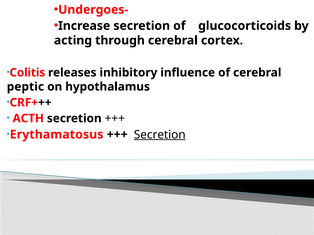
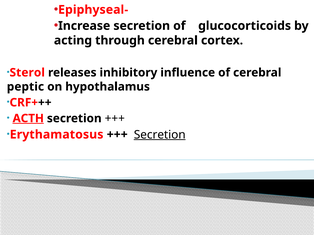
Undergoes-: Undergoes- -> Epiphyseal-
Colitis: Colitis -> Sterol
ACTH underline: none -> present
